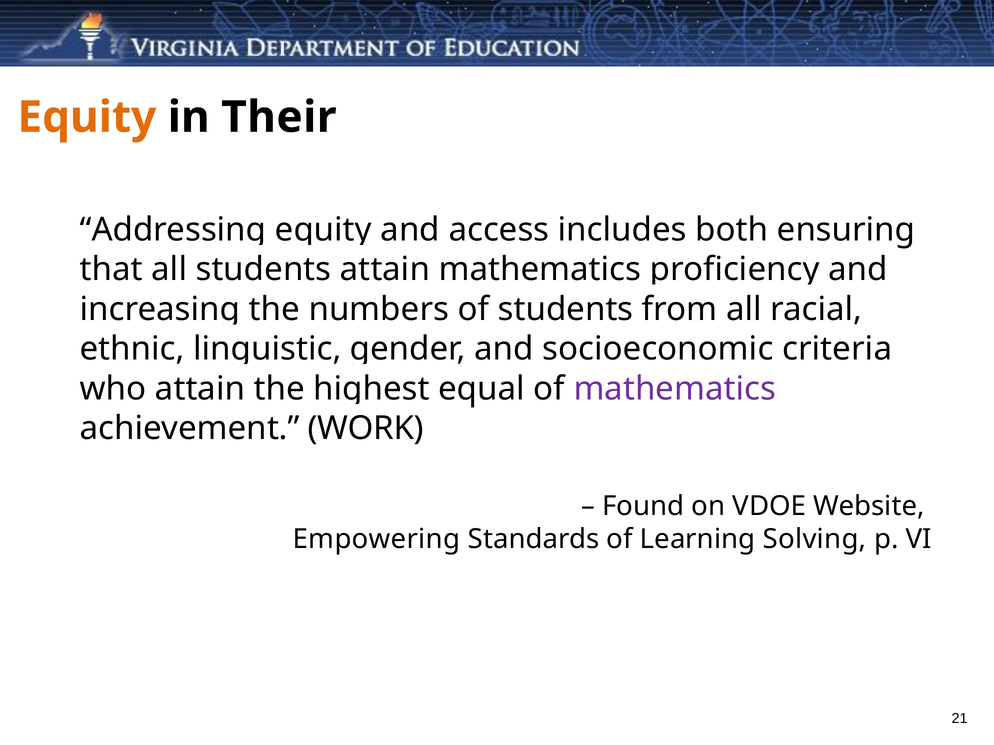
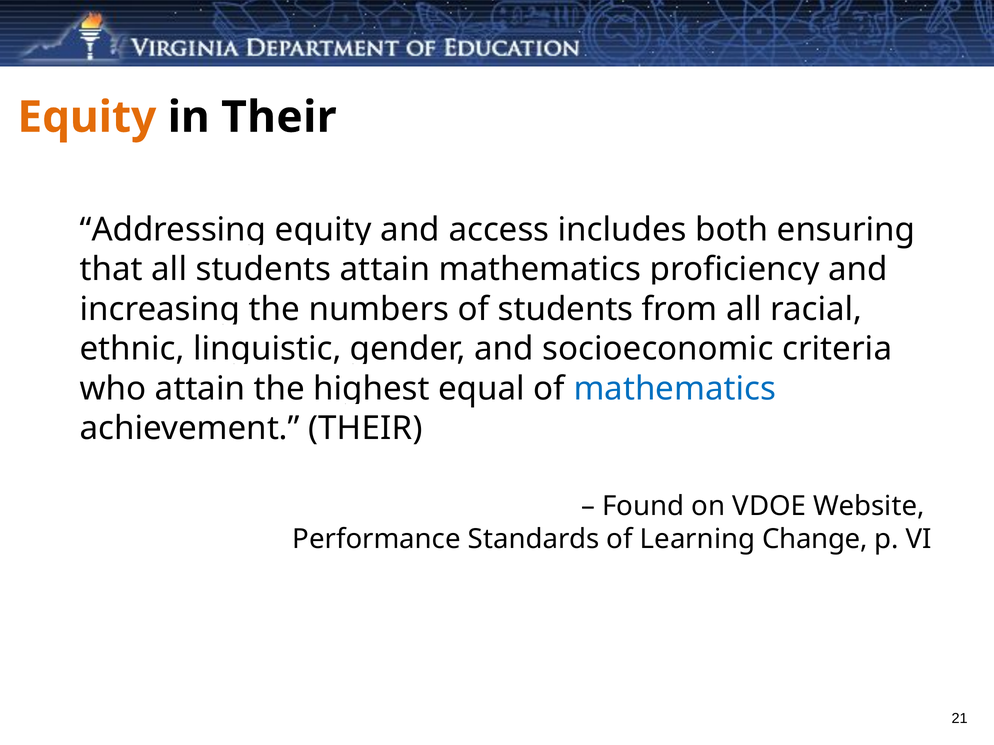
mathematics at (675, 389) colour: purple -> blue
achievement WORK: WORK -> THEIR
Empowering: Empowering -> Performance
Solving: Solving -> Change
